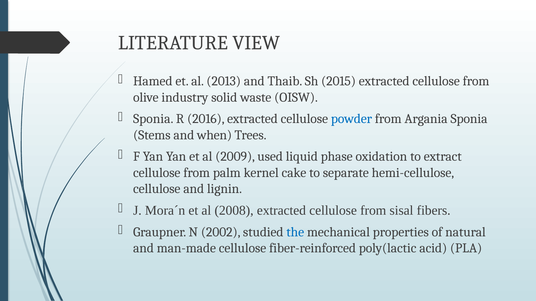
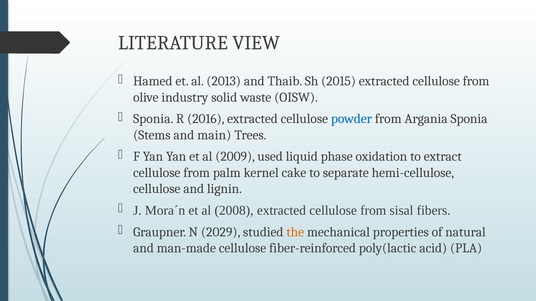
when: when -> main
2002: 2002 -> 2029
the colour: blue -> orange
